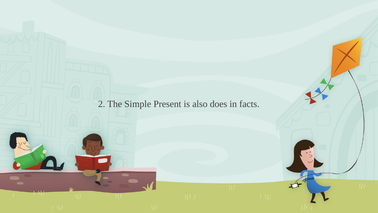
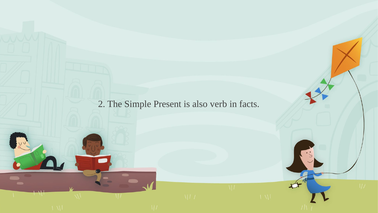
does: does -> verb
